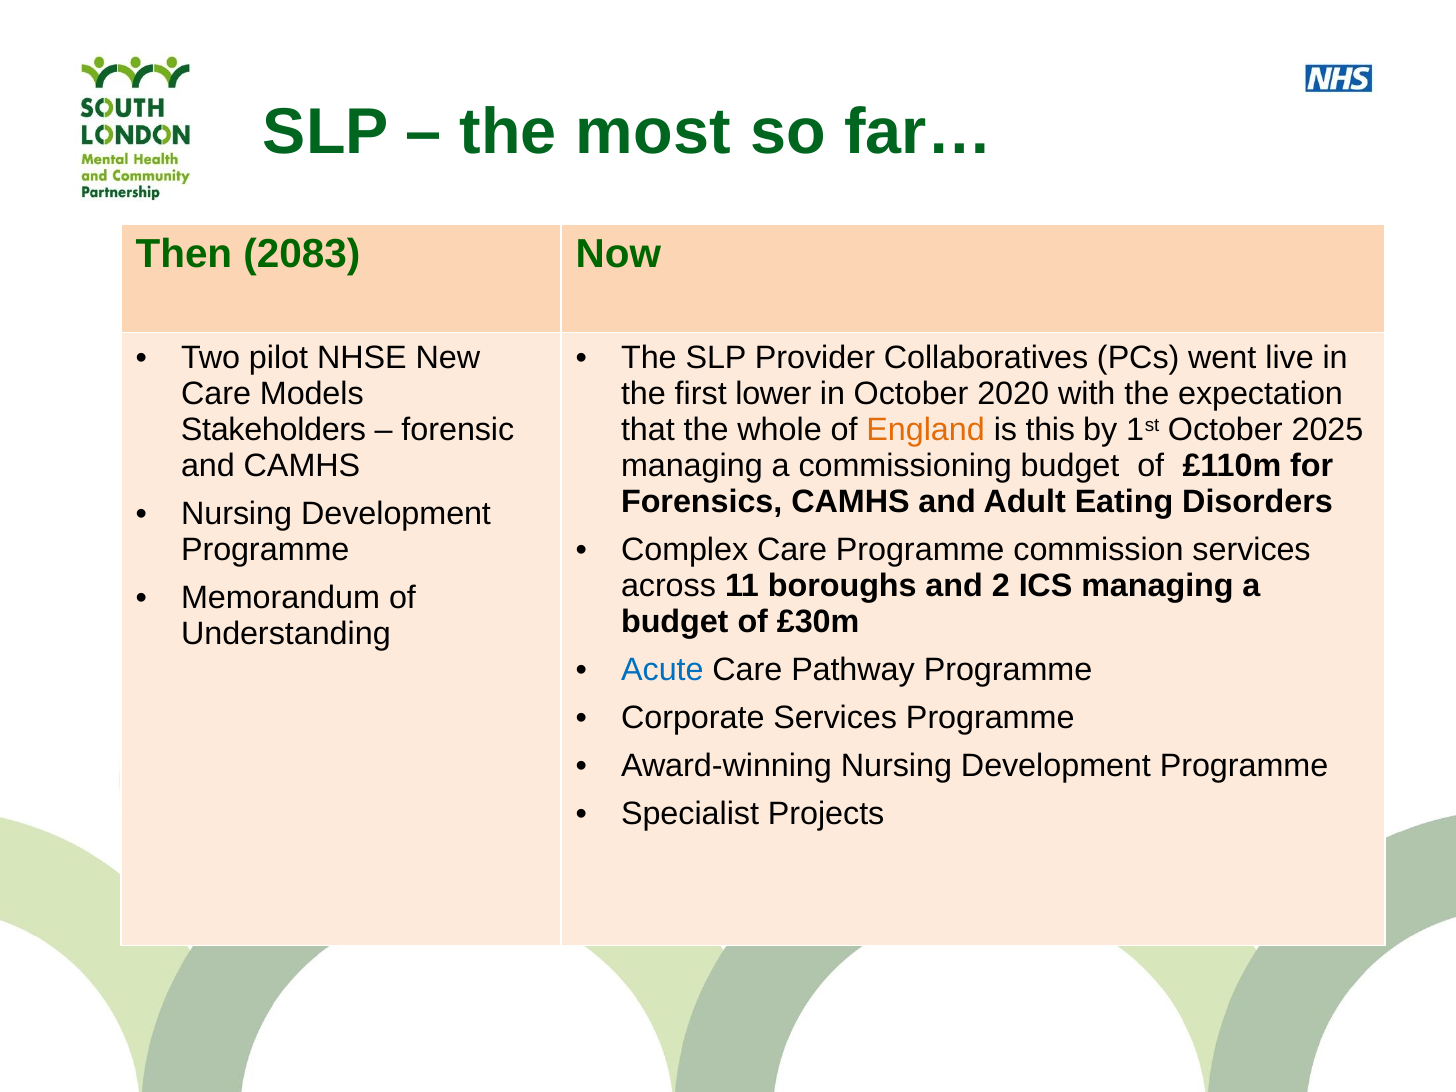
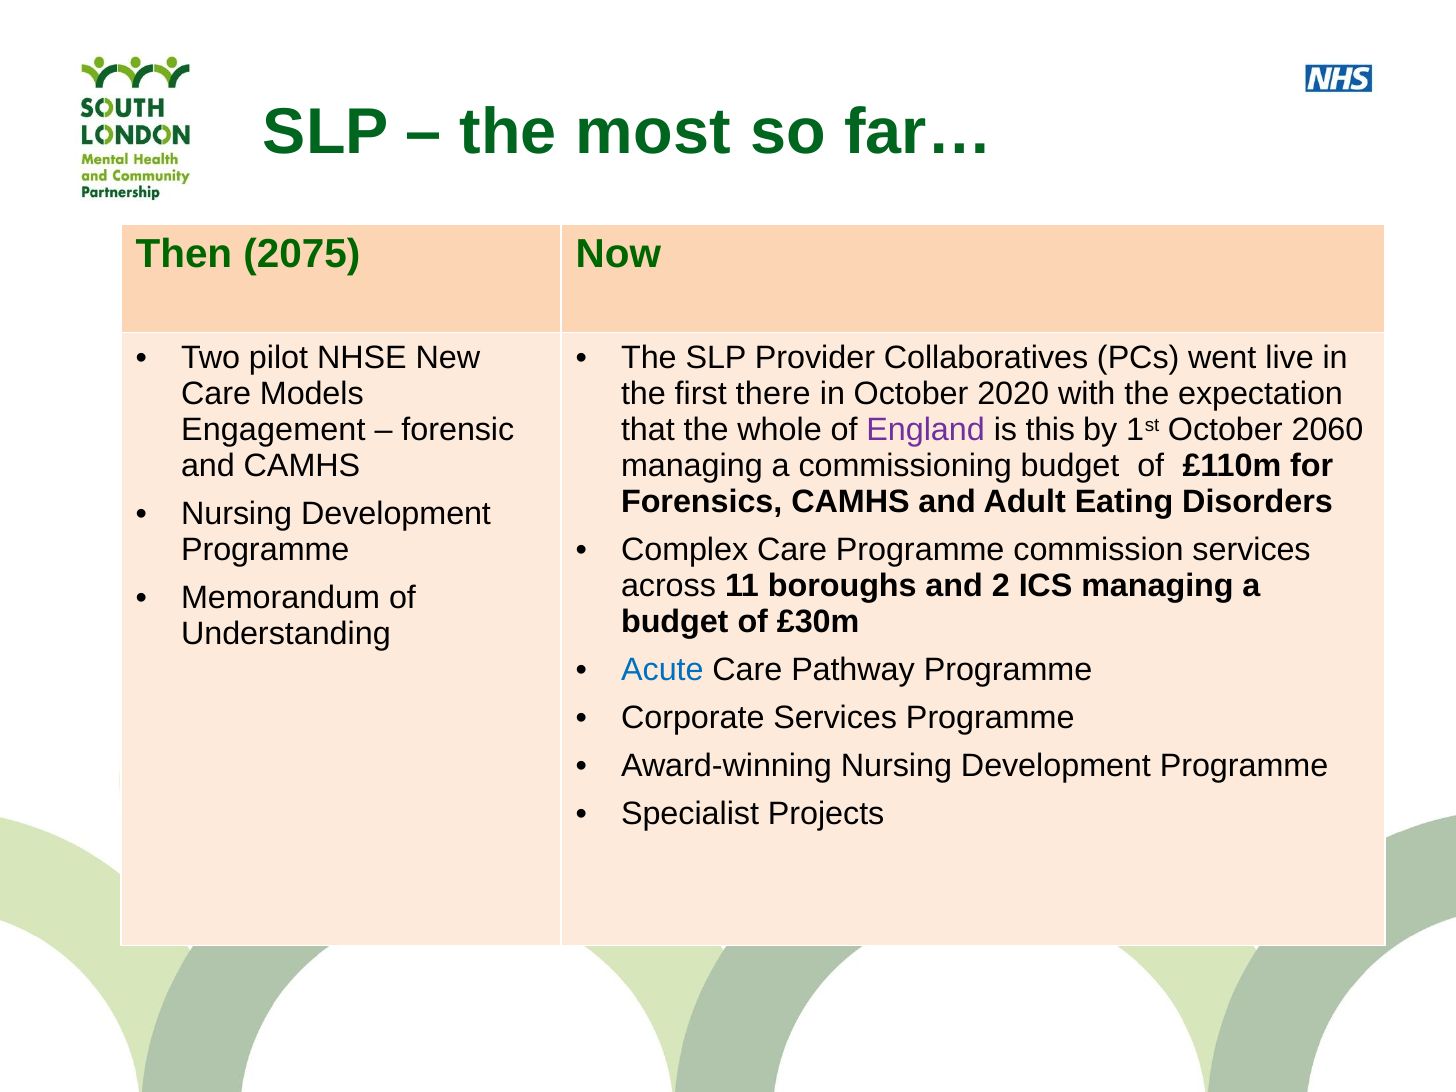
2083: 2083 -> 2075
lower: lower -> there
Stakeholders: Stakeholders -> Engagement
England colour: orange -> purple
2025: 2025 -> 2060
